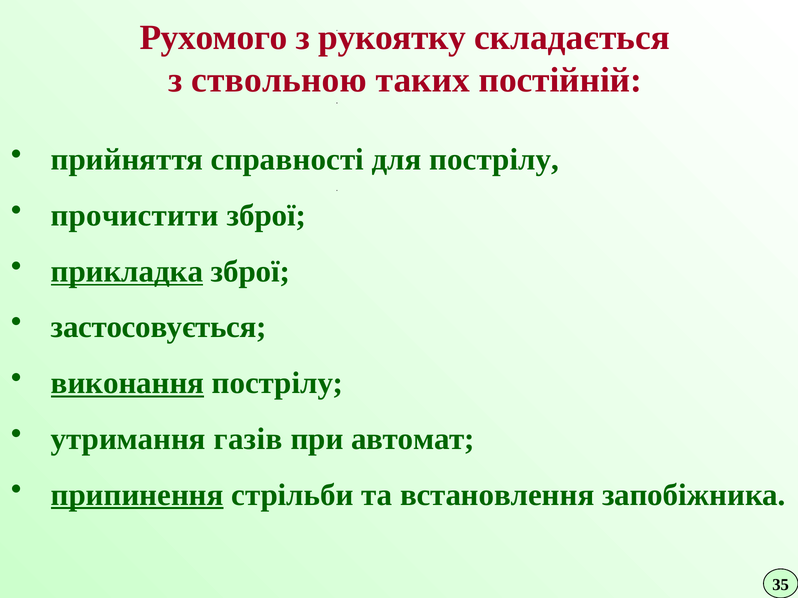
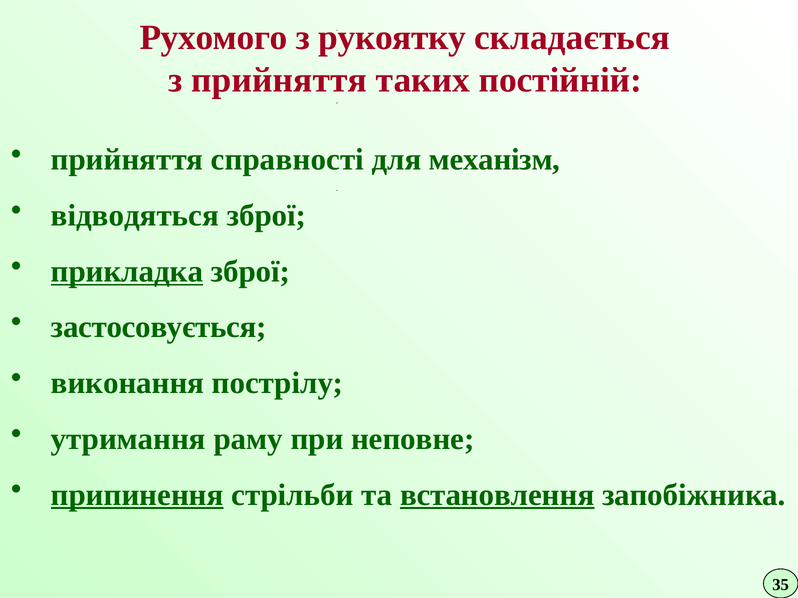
з ствольною: ствольною -> прийняття
для пострілу: пострілу -> механізм
прочистити: прочистити -> відводяться
виконання underline: present -> none
газів: газів -> раму
автомат: автомат -> неповне
встановлення underline: none -> present
